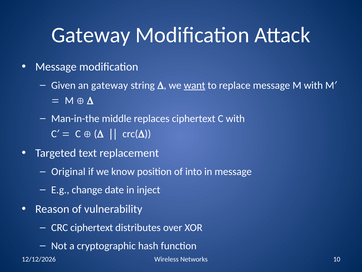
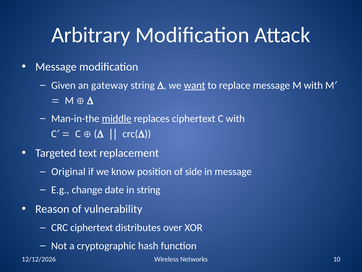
Gateway at (91, 35): Gateway -> Arbitrary
middle underline: none -> present
into: into -> side
in inject: inject -> string
